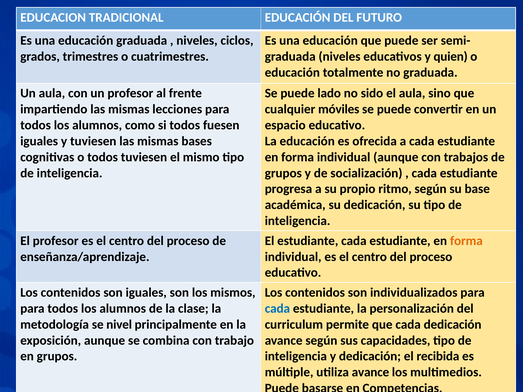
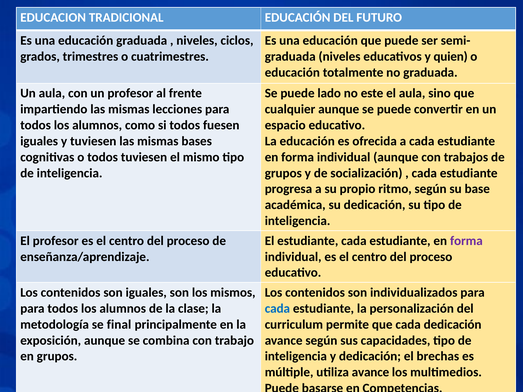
sido: sido -> este
cualquier móviles: móviles -> aunque
forma at (466, 241) colour: orange -> purple
nivel: nivel -> final
recibida: recibida -> brechas
